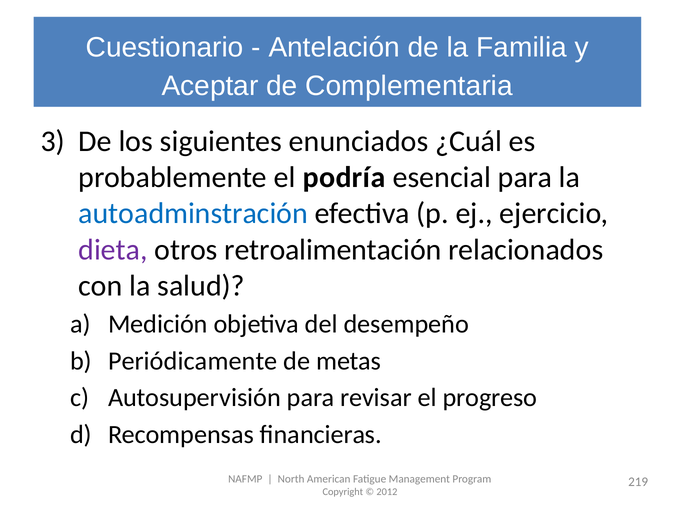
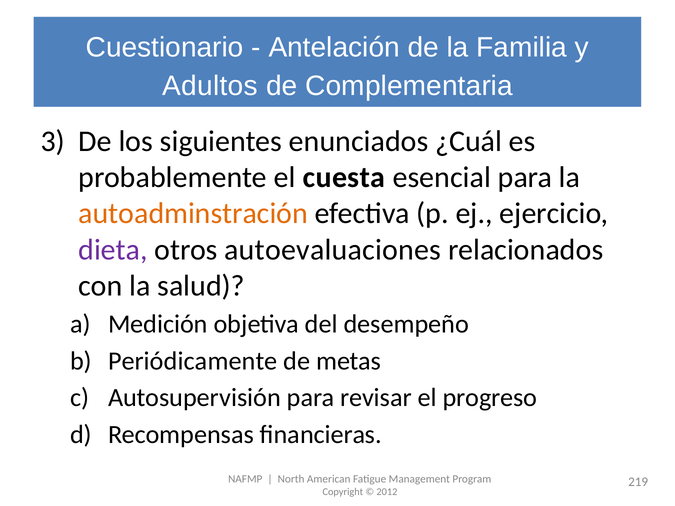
Aceptar: Aceptar -> Adultos
podría: podría -> cuesta
autoadminstración colour: blue -> orange
retroalimentación: retroalimentación -> autoevaluaciones
